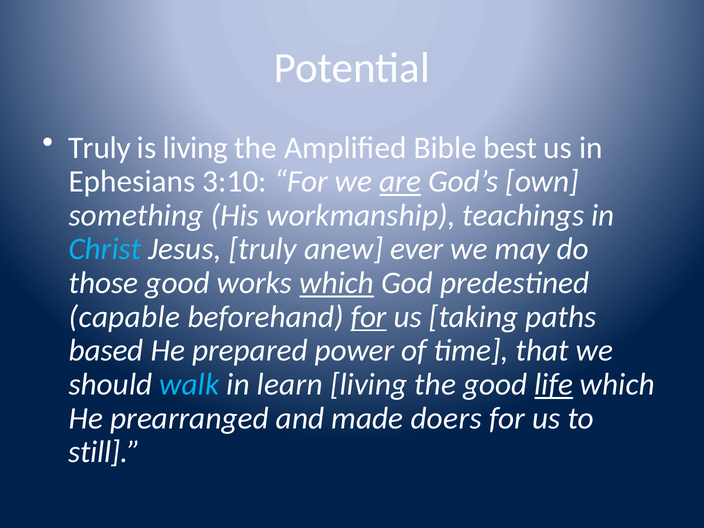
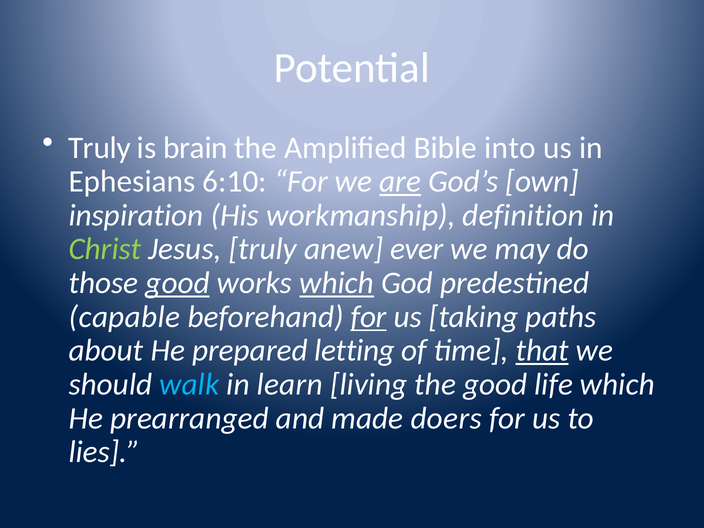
is living: living -> brain
best: best -> into
3:10: 3:10 -> 6:10
something: something -> inspiration
teachings: teachings -> definition
Christ colour: light blue -> light green
good at (178, 283) underline: none -> present
based: based -> about
power: power -> letting
that underline: none -> present
life underline: present -> none
still: still -> lies
